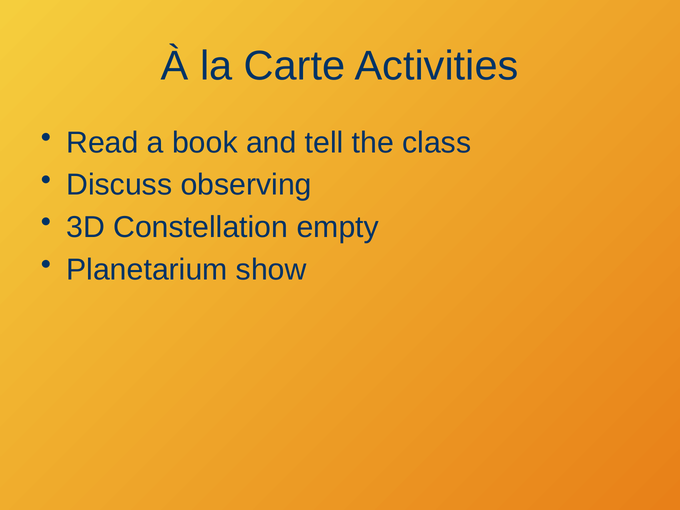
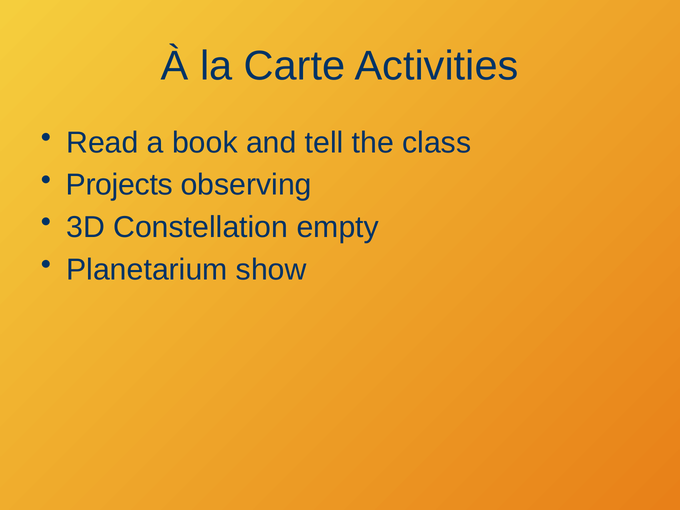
Discuss: Discuss -> Projects
